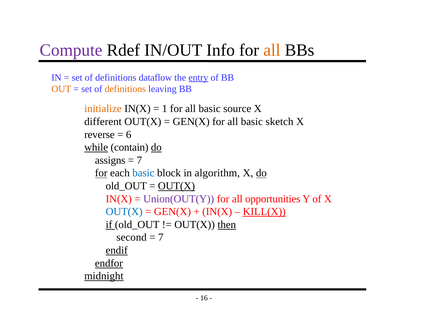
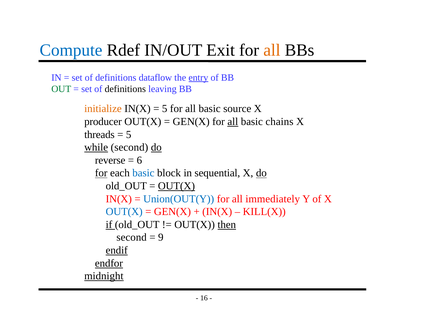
Compute colour: purple -> blue
Info: Info -> Exit
OUT colour: orange -> green
definitions at (125, 89) colour: orange -> black
1 at (165, 109): 1 -> 5
different: different -> producer
all at (233, 121) underline: none -> present
sketch: sketch -> chains
reverse: reverse -> threads
6 at (129, 134): 6 -> 5
while contain: contain -> second
assigns: assigns -> reverse
7 at (139, 160): 7 -> 6
algorithm: algorithm -> sequential
Union(OUT(Y colour: purple -> blue
opportunities: opportunities -> immediately
KILL(X underline: present -> none
7 at (161, 237): 7 -> 9
